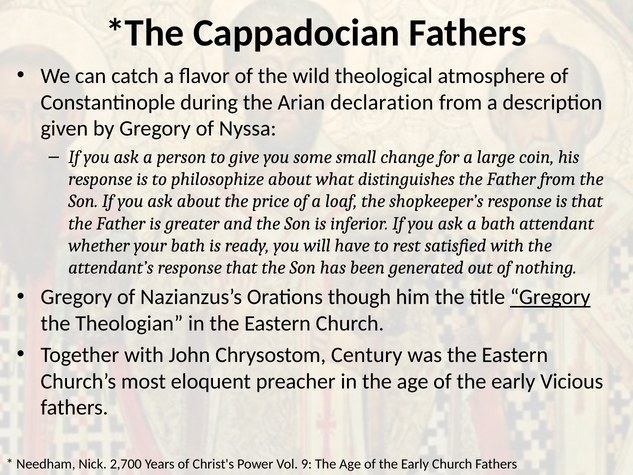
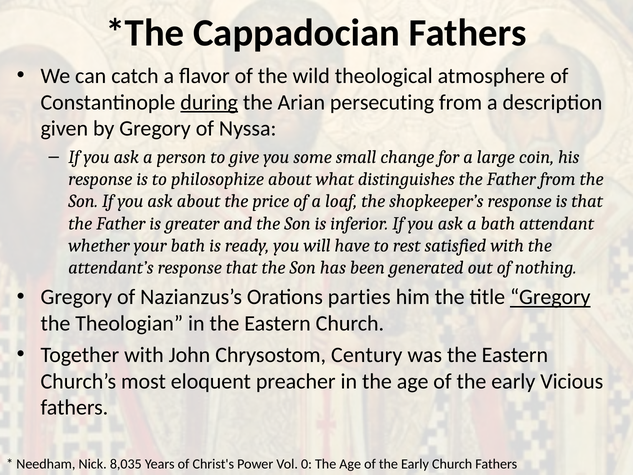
during underline: none -> present
declaration: declaration -> persecuting
though: though -> parties
2,700: 2,700 -> 8,035
9: 9 -> 0
